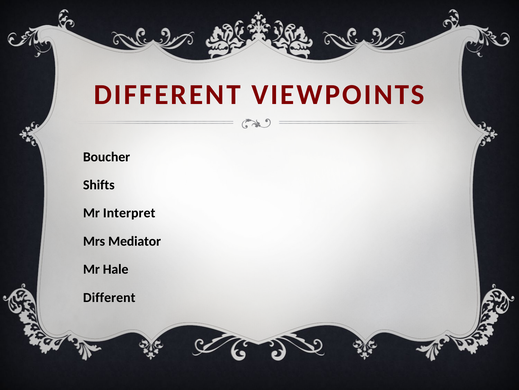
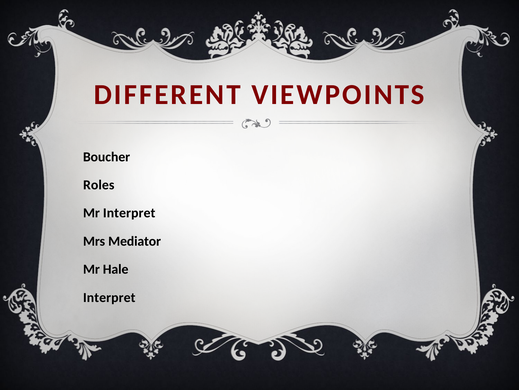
Shifts: Shifts -> Roles
Different at (109, 297): Different -> Interpret
